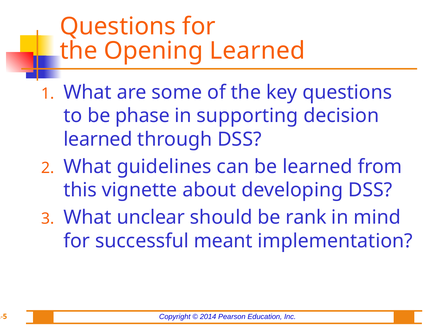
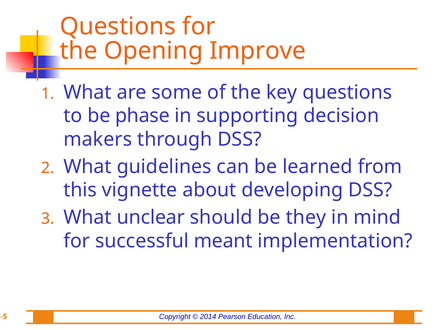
Opening Learned: Learned -> Improve
learned at (98, 139): learned -> makers
rank: rank -> they
